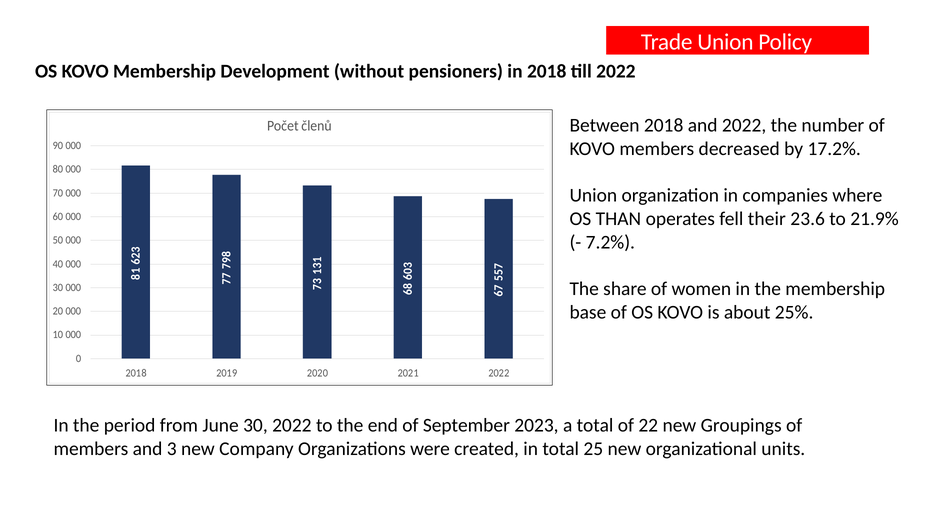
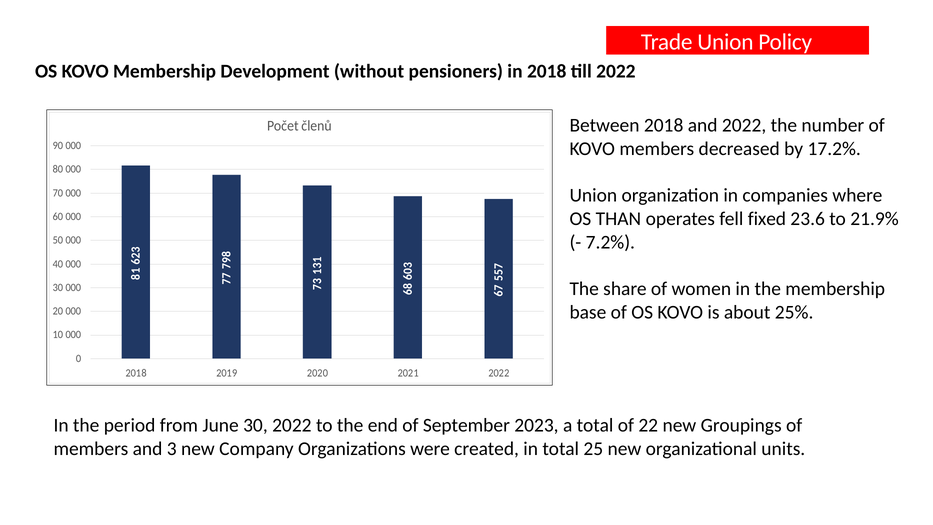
their: their -> fixed
